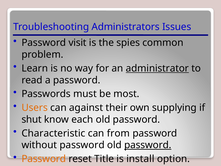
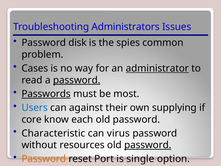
visit: visit -> disk
Learn: Learn -> Cases
password at (77, 80) underline: none -> present
Passwords underline: none -> present
Users colour: orange -> blue
shut: shut -> core
from: from -> virus
without password: password -> resources
Title: Title -> Port
install: install -> single
